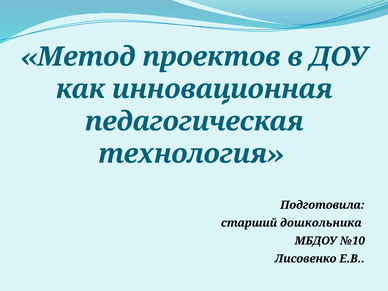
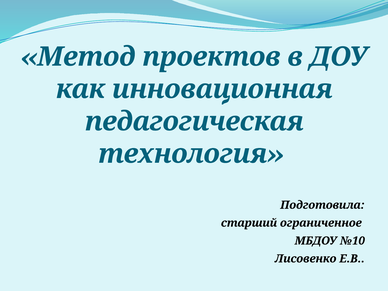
дошкольника: дошкольника -> ограниченное
